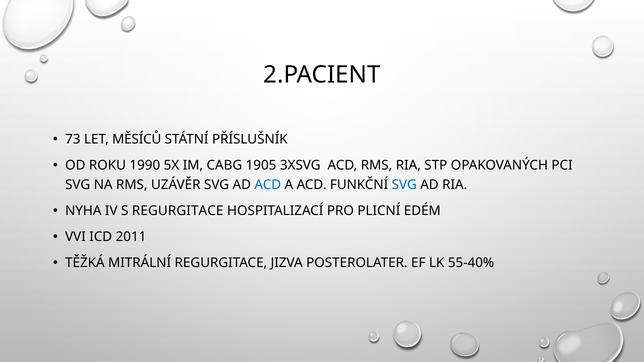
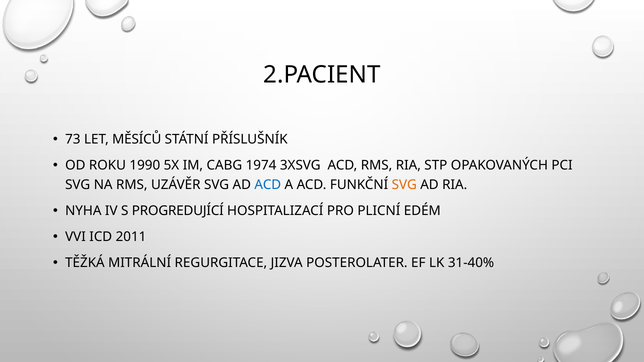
1905: 1905 -> 1974
SVG at (404, 185) colour: blue -> orange
S REGURGITACE: REGURGITACE -> PROGREDUJÍCÍ
55-40%: 55-40% -> 31-40%
